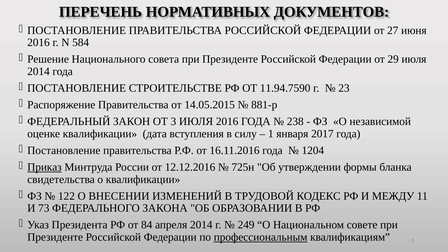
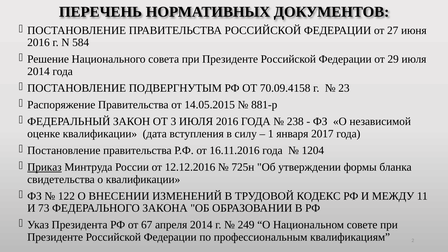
СТРОИТЕЛЬСТВЕ: СТРОИТЕЛЬСТВЕ -> ПОДВЕРГНУТЫМ
11.94.7590: 11.94.7590 -> 70.09.4158
84: 84 -> 67
профессиональным underline: present -> none
